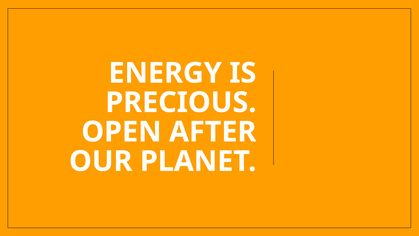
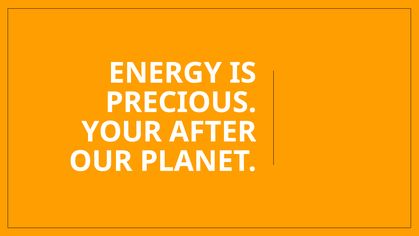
OPEN: OPEN -> YOUR
